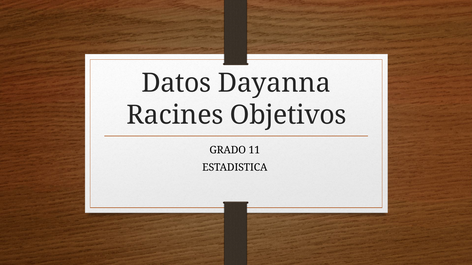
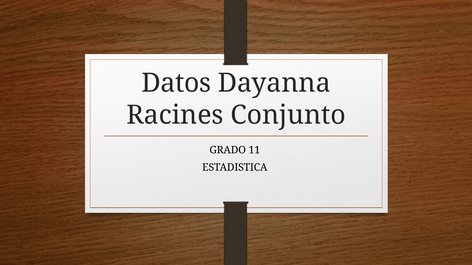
Objetivos: Objetivos -> Conjunto
